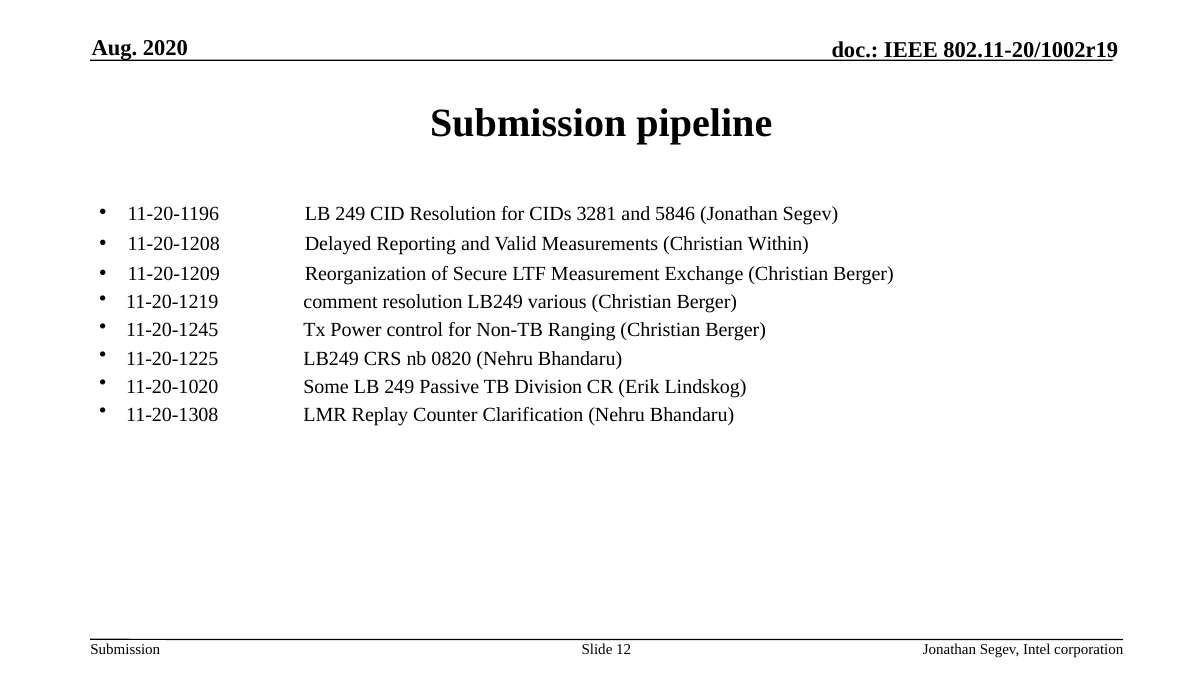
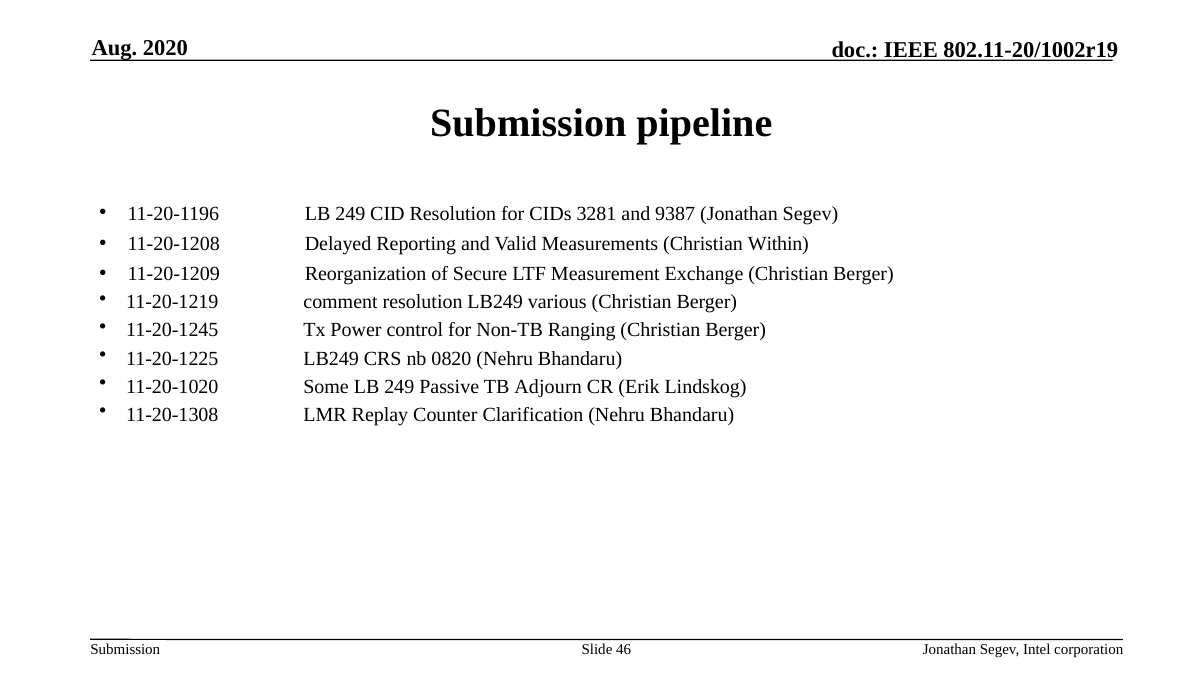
5846: 5846 -> 9387
Division: Division -> Adjourn
12: 12 -> 46
